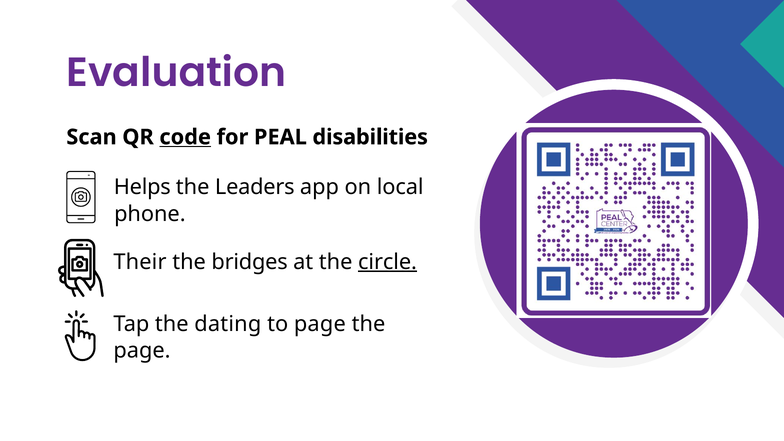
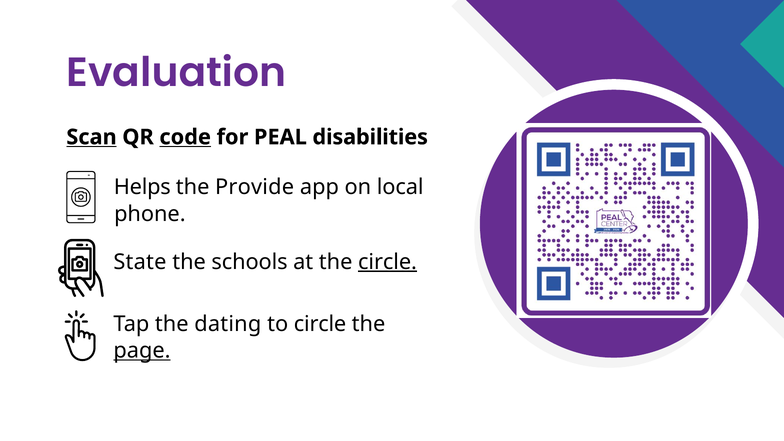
Scan underline: none -> present
Leaders: Leaders -> Provide
Their: Their -> State
bridges: bridges -> schools
to page: page -> circle
page at (142, 351) underline: none -> present
